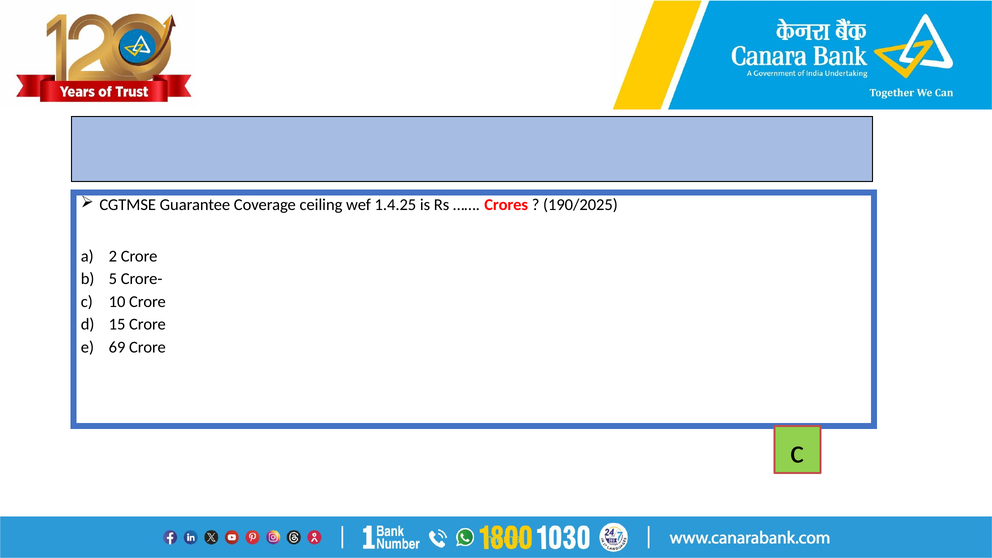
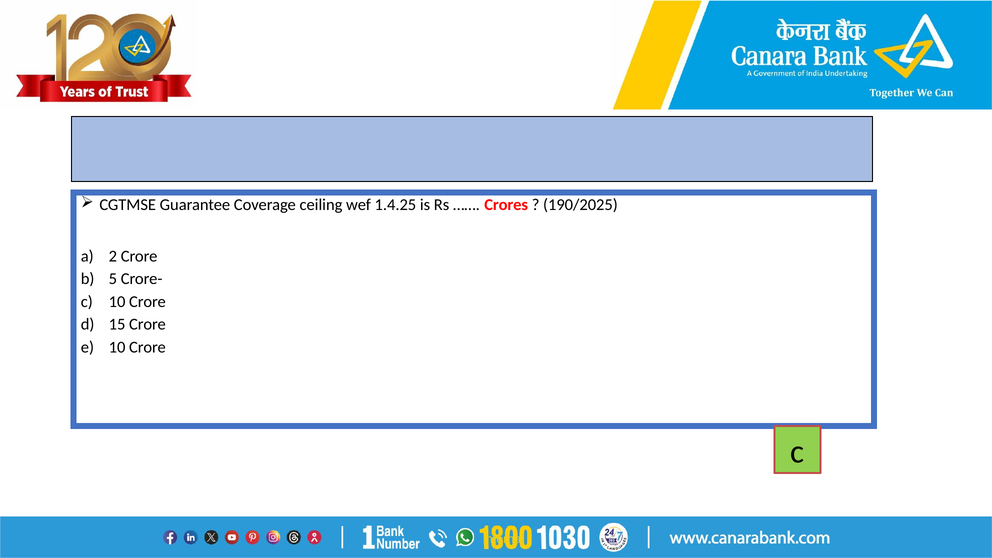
69 at (117, 347): 69 -> 10
